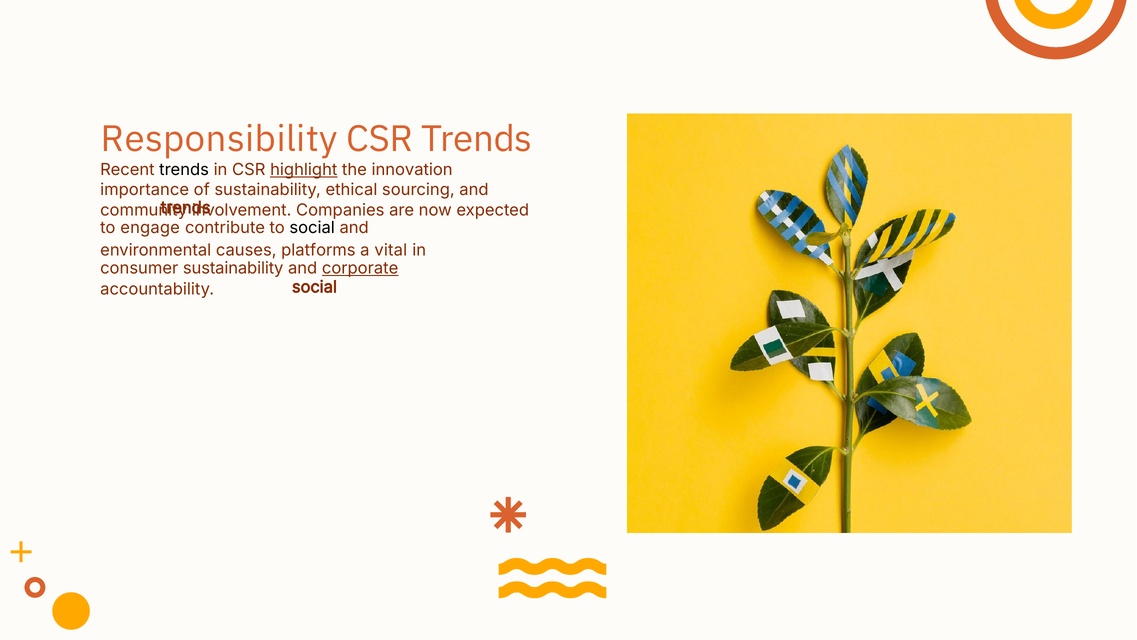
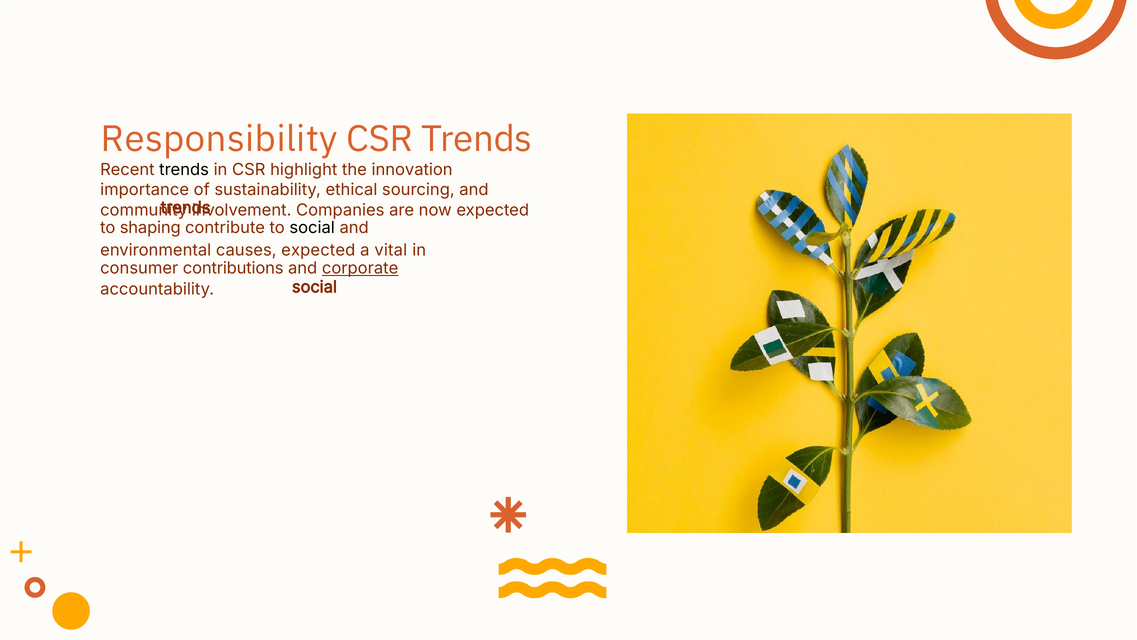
highlight underline: present -> none
engage: engage -> shaping
causes platforms: platforms -> expected
consumer sustainability: sustainability -> contributions
